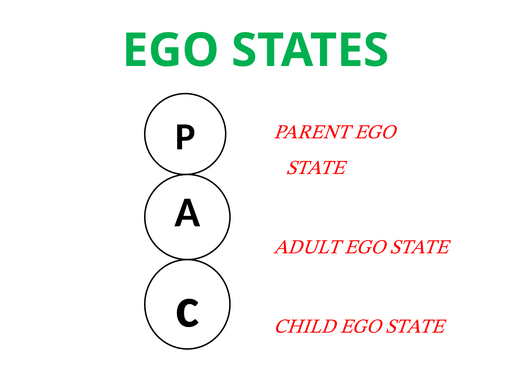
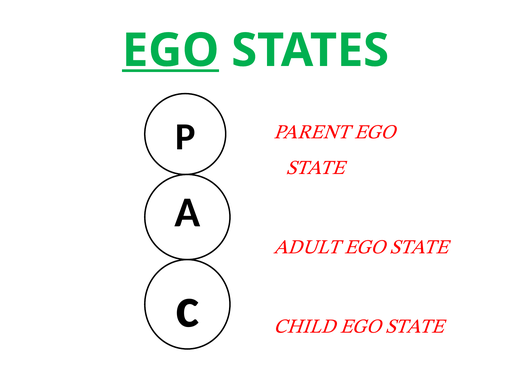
EGO at (171, 51) underline: none -> present
